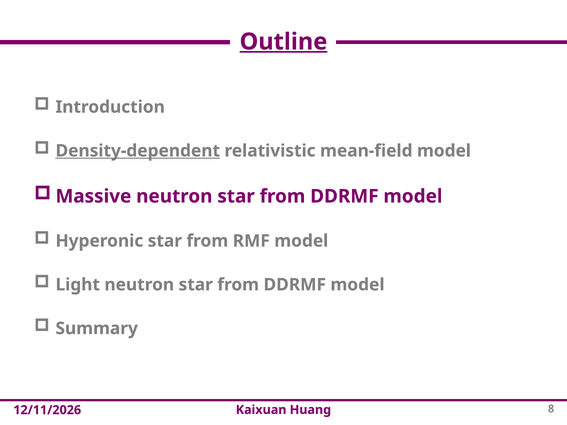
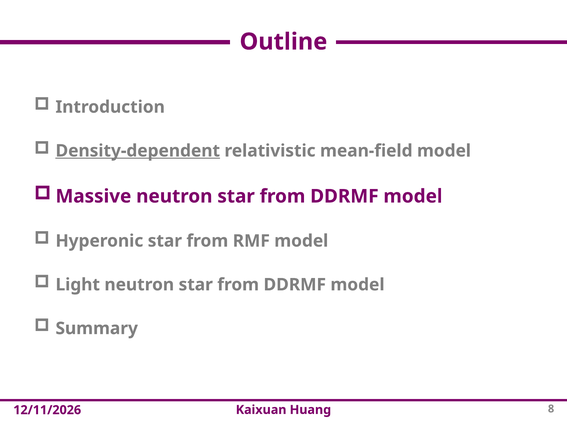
Outline underline: present -> none
